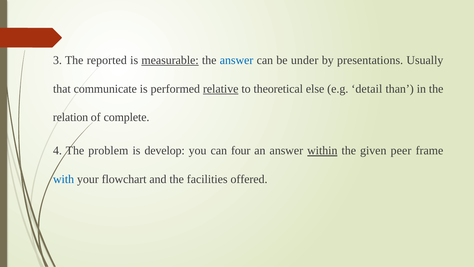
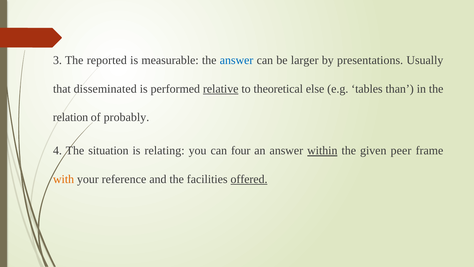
measurable underline: present -> none
under: under -> larger
communicate: communicate -> disseminated
detail: detail -> tables
complete: complete -> probably
problem: problem -> situation
develop: develop -> relating
with colour: blue -> orange
flowchart: flowchart -> reference
offered underline: none -> present
